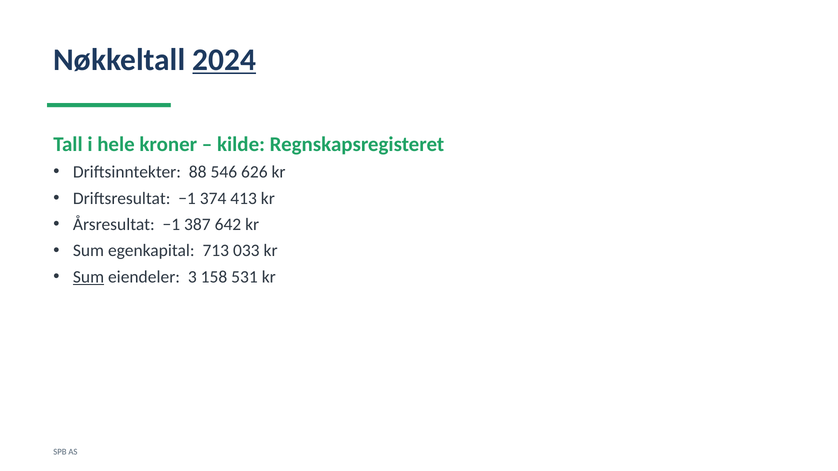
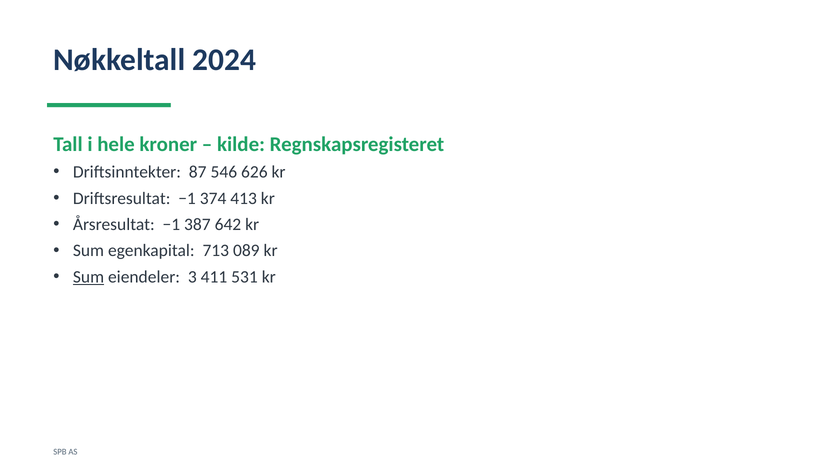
2024 underline: present -> none
88: 88 -> 87
033: 033 -> 089
158: 158 -> 411
